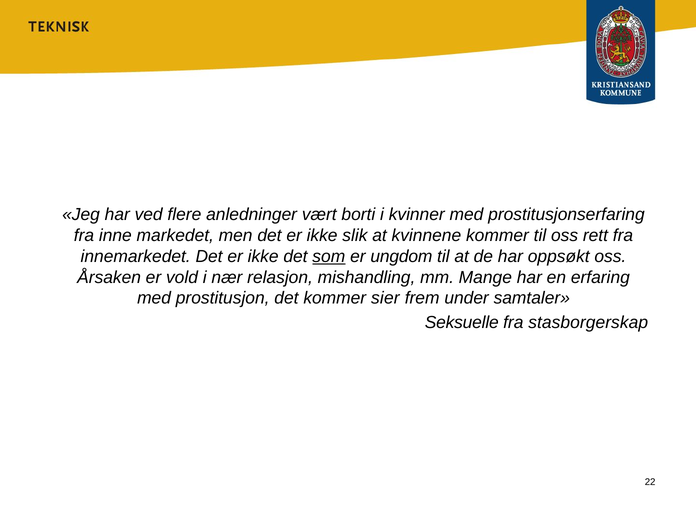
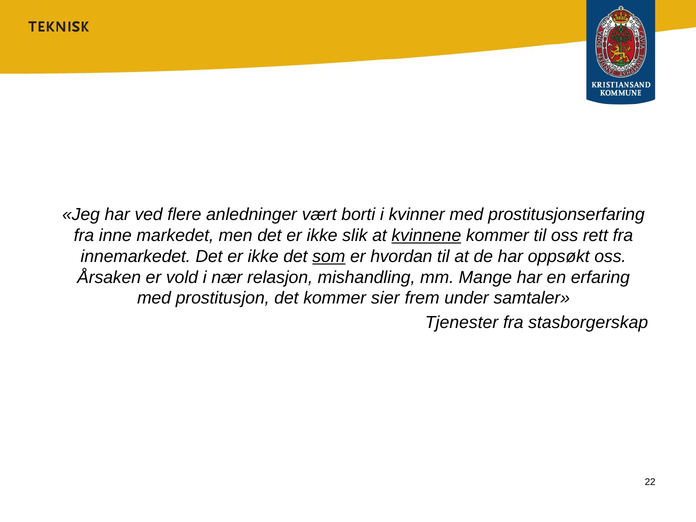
kvinnene underline: none -> present
ungdom: ungdom -> hvordan
Seksuelle: Seksuelle -> Tjenester
